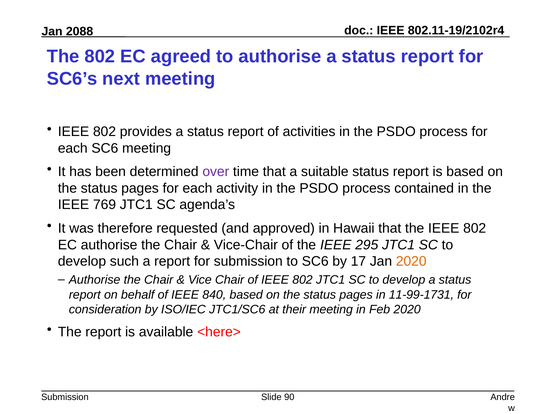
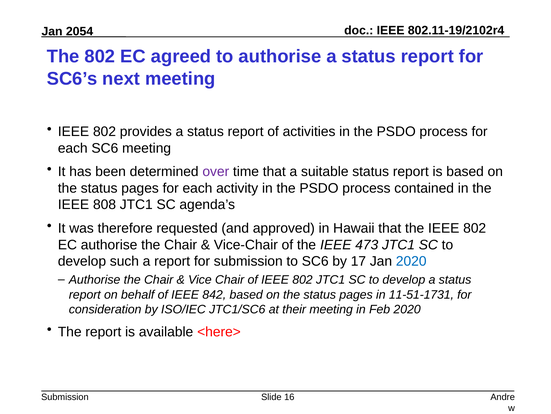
2088: 2088 -> 2054
769: 769 -> 808
295: 295 -> 473
2020 at (411, 261) colour: orange -> blue
840: 840 -> 842
11-99-1731: 11-99-1731 -> 11-51-1731
90: 90 -> 16
